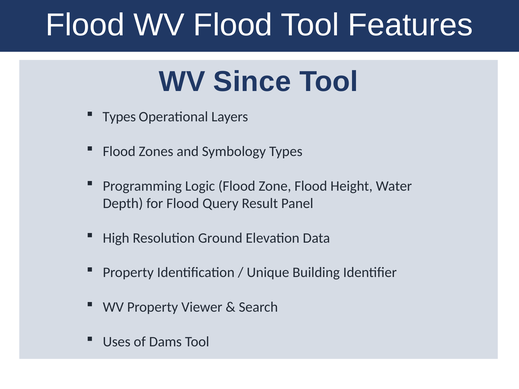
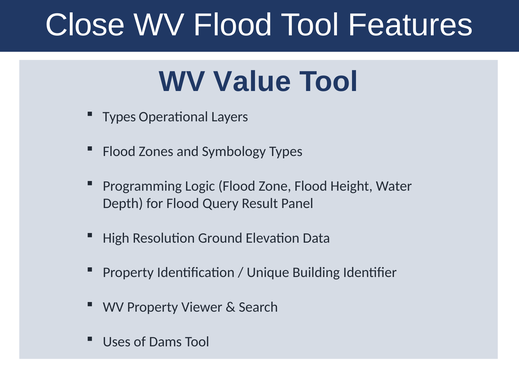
Flood at (85, 25): Flood -> Close
Since: Since -> Value
